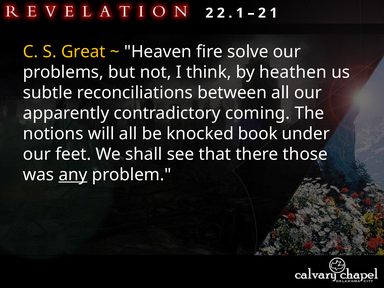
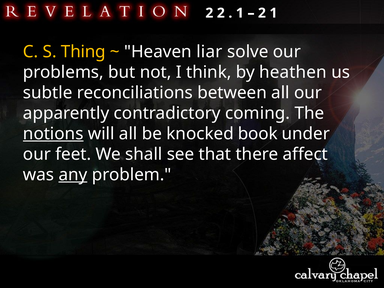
Great: Great -> Thing
fire: fire -> liar
notions underline: none -> present
those: those -> affect
